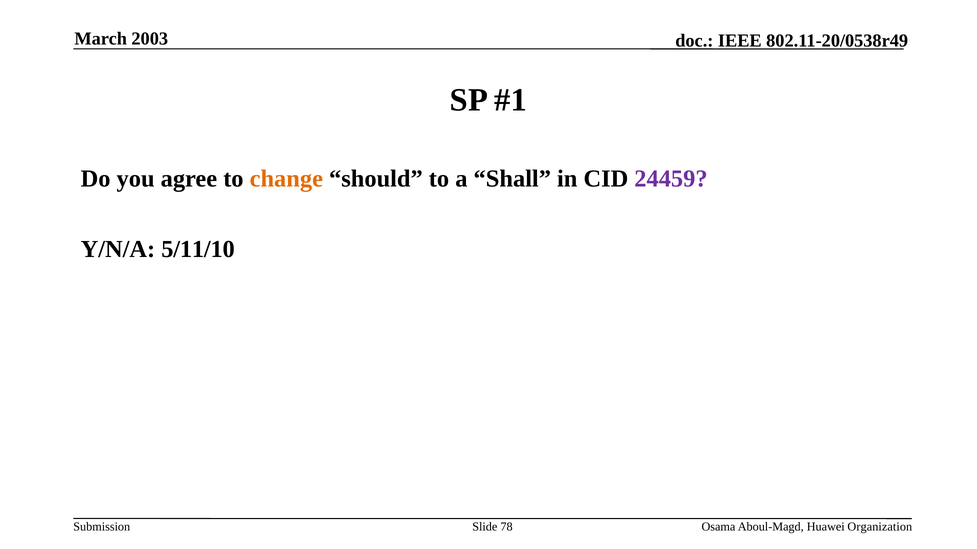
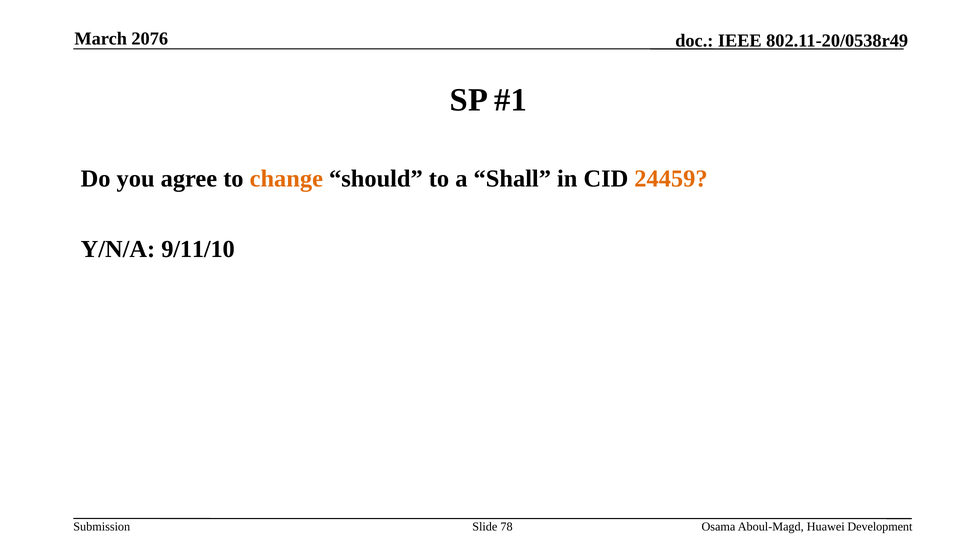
2003: 2003 -> 2076
24459 colour: purple -> orange
5/11/10: 5/11/10 -> 9/11/10
Organization: Organization -> Development
